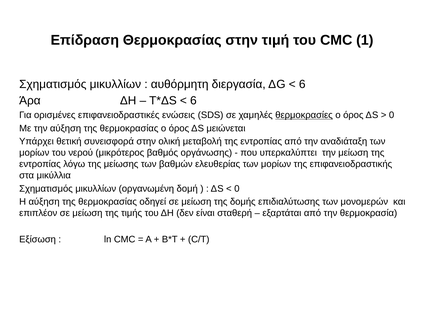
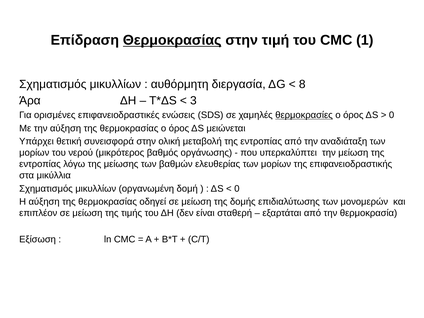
Θερμοκρασίας at (172, 40) underline: none -> present
6 at (302, 84): 6 -> 8
6 at (193, 101): 6 -> 3
